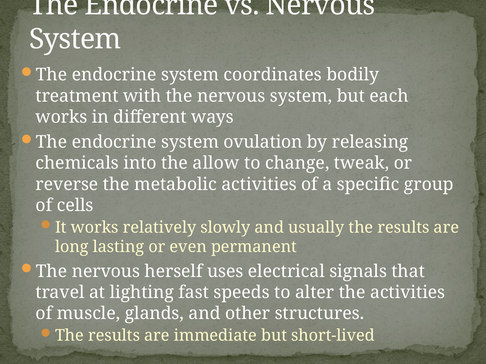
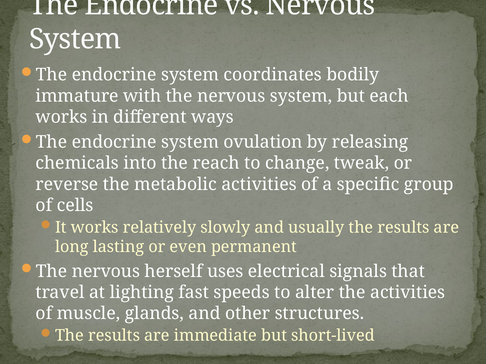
treatment: treatment -> immature
allow: allow -> reach
